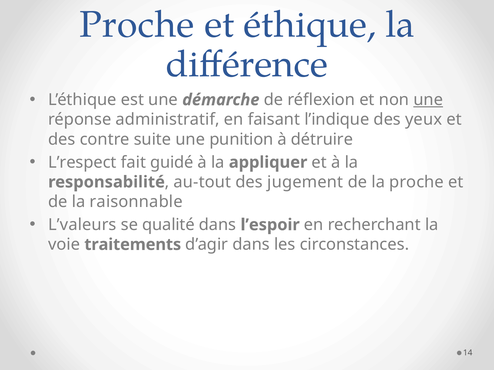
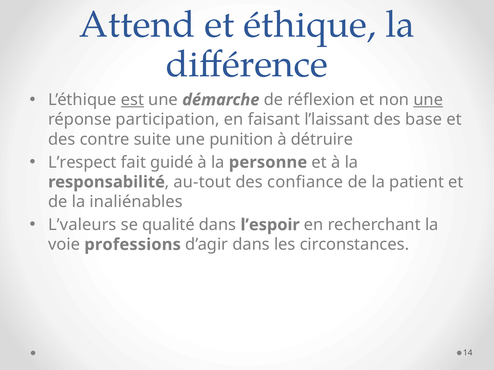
Proche at (137, 25): Proche -> Attend
est underline: none -> present
administratif: administratif -> participation
l’indique: l’indique -> l’laissant
yeux: yeux -> base
appliquer: appliquer -> personne
jugement: jugement -> confiance
la proche: proche -> patient
raisonnable: raisonnable -> inaliénables
traitements: traitements -> professions
